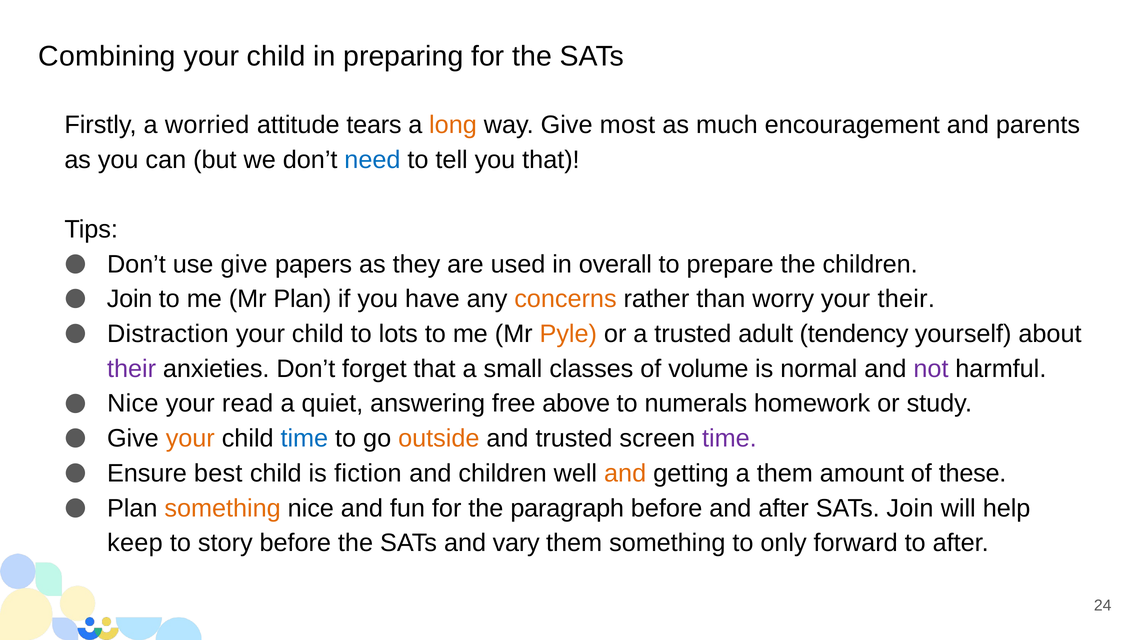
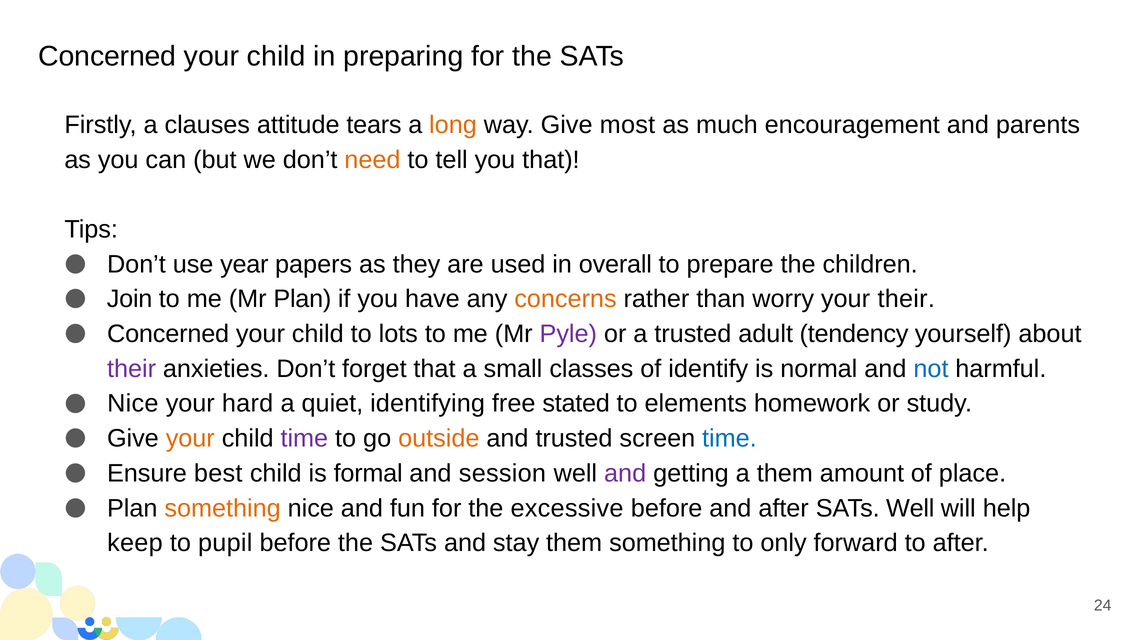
Combining at (107, 56): Combining -> Concerned
worried: worried -> clauses
need colour: blue -> orange
use give: give -> year
Distraction at (168, 334): Distraction -> Concerned
Pyle colour: orange -> purple
volume: volume -> identify
not colour: purple -> blue
read: read -> hard
answering: answering -> identifying
above: above -> stated
numerals: numerals -> elements
time at (304, 439) colour: blue -> purple
time at (729, 439) colour: purple -> blue
fiction: fiction -> formal
and children: children -> session
and at (625, 473) colour: orange -> purple
these: these -> place
paragraph: paragraph -> excessive
SATs Join: Join -> Well
story: story -> pupil
vary: vary -> stay
